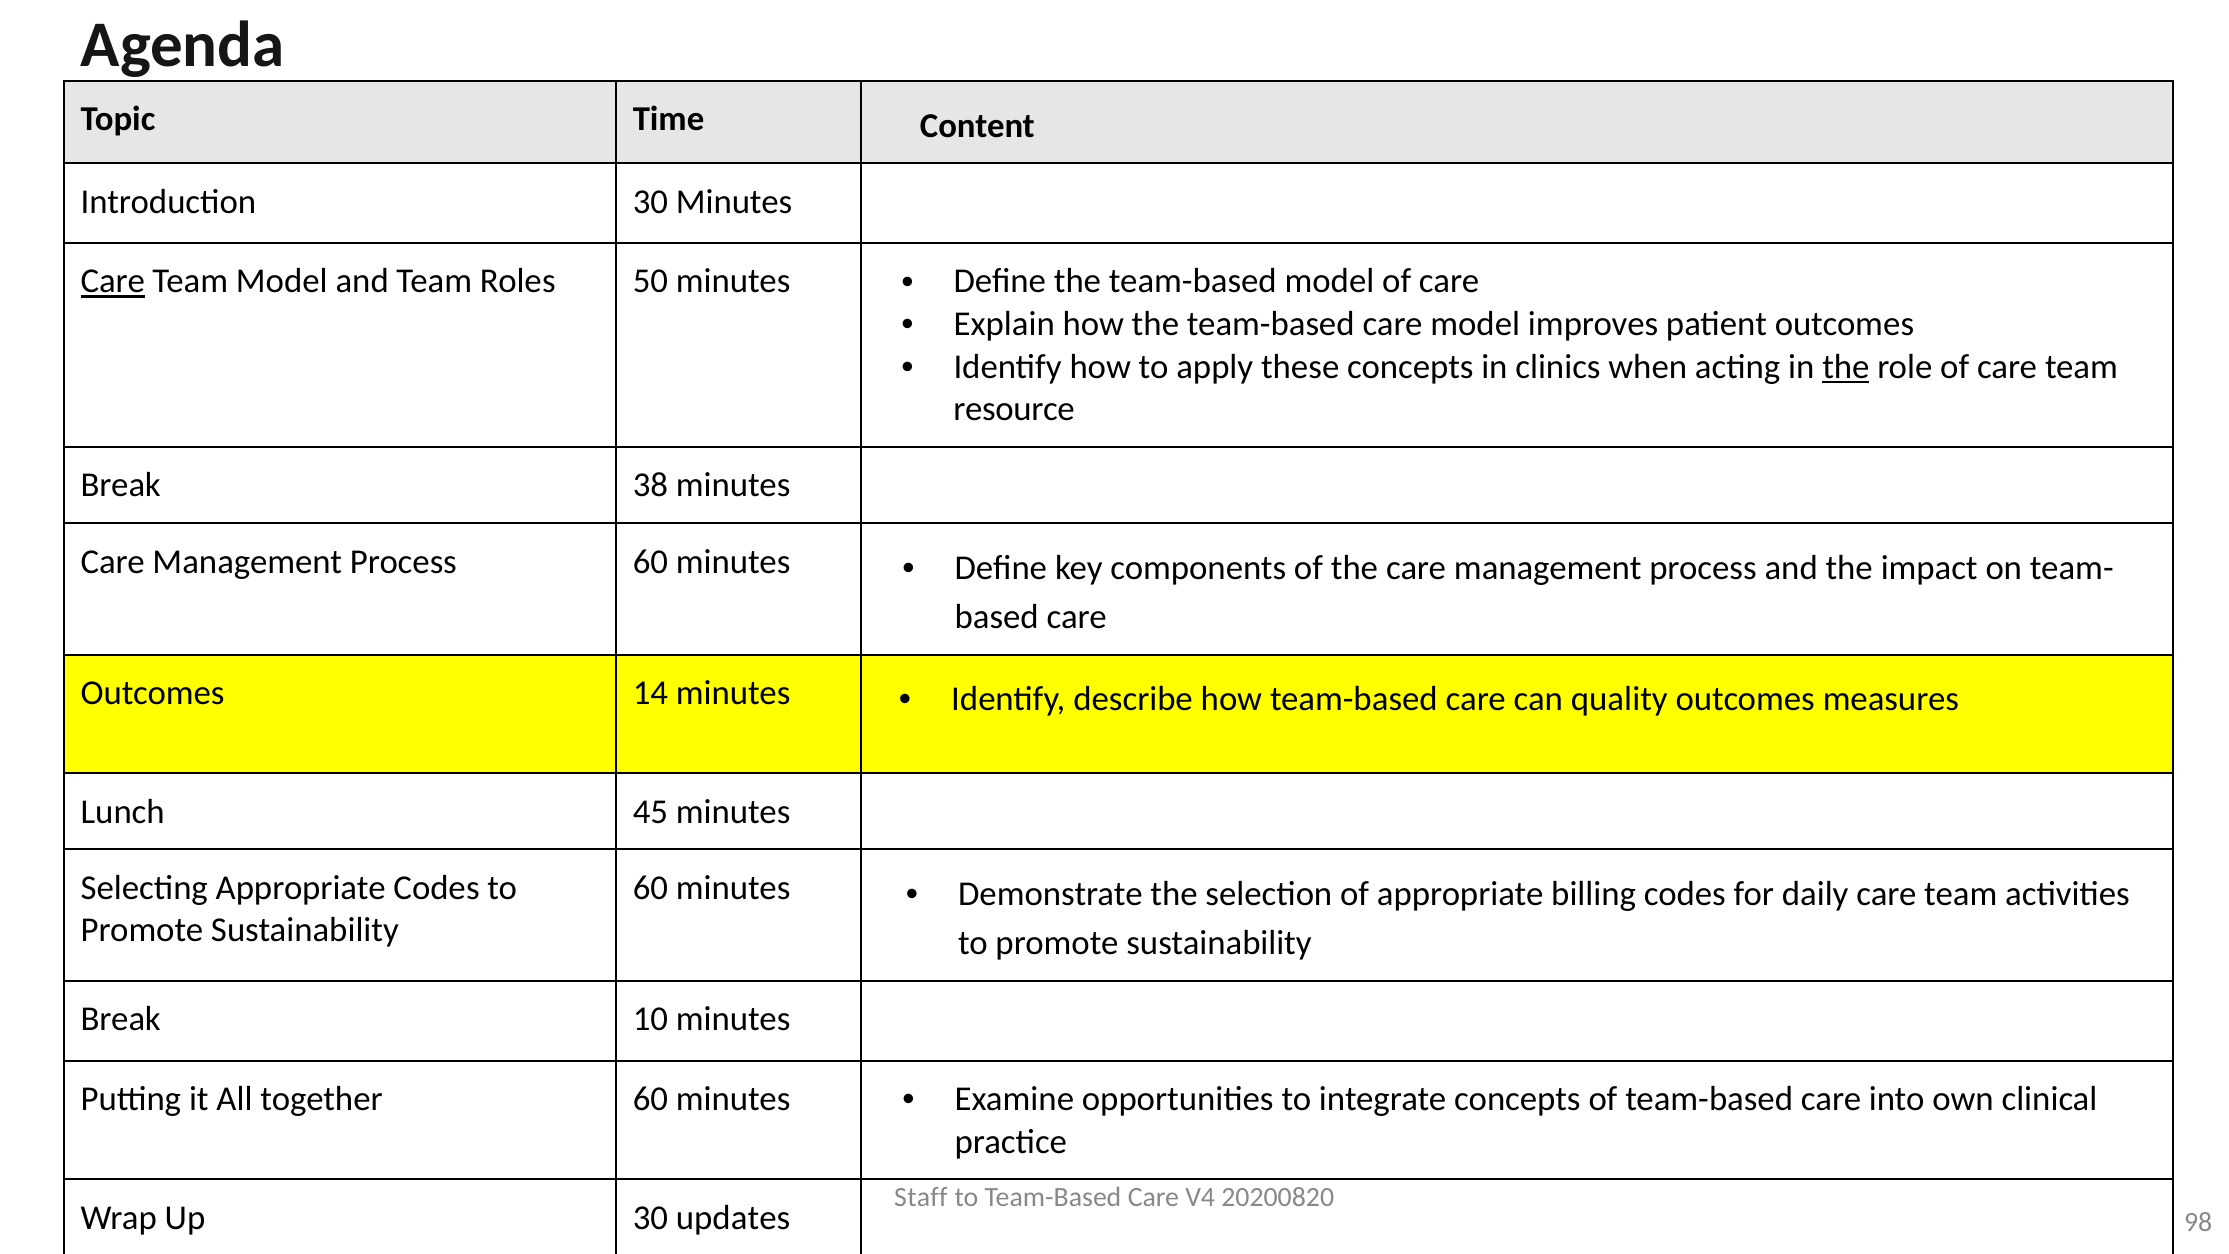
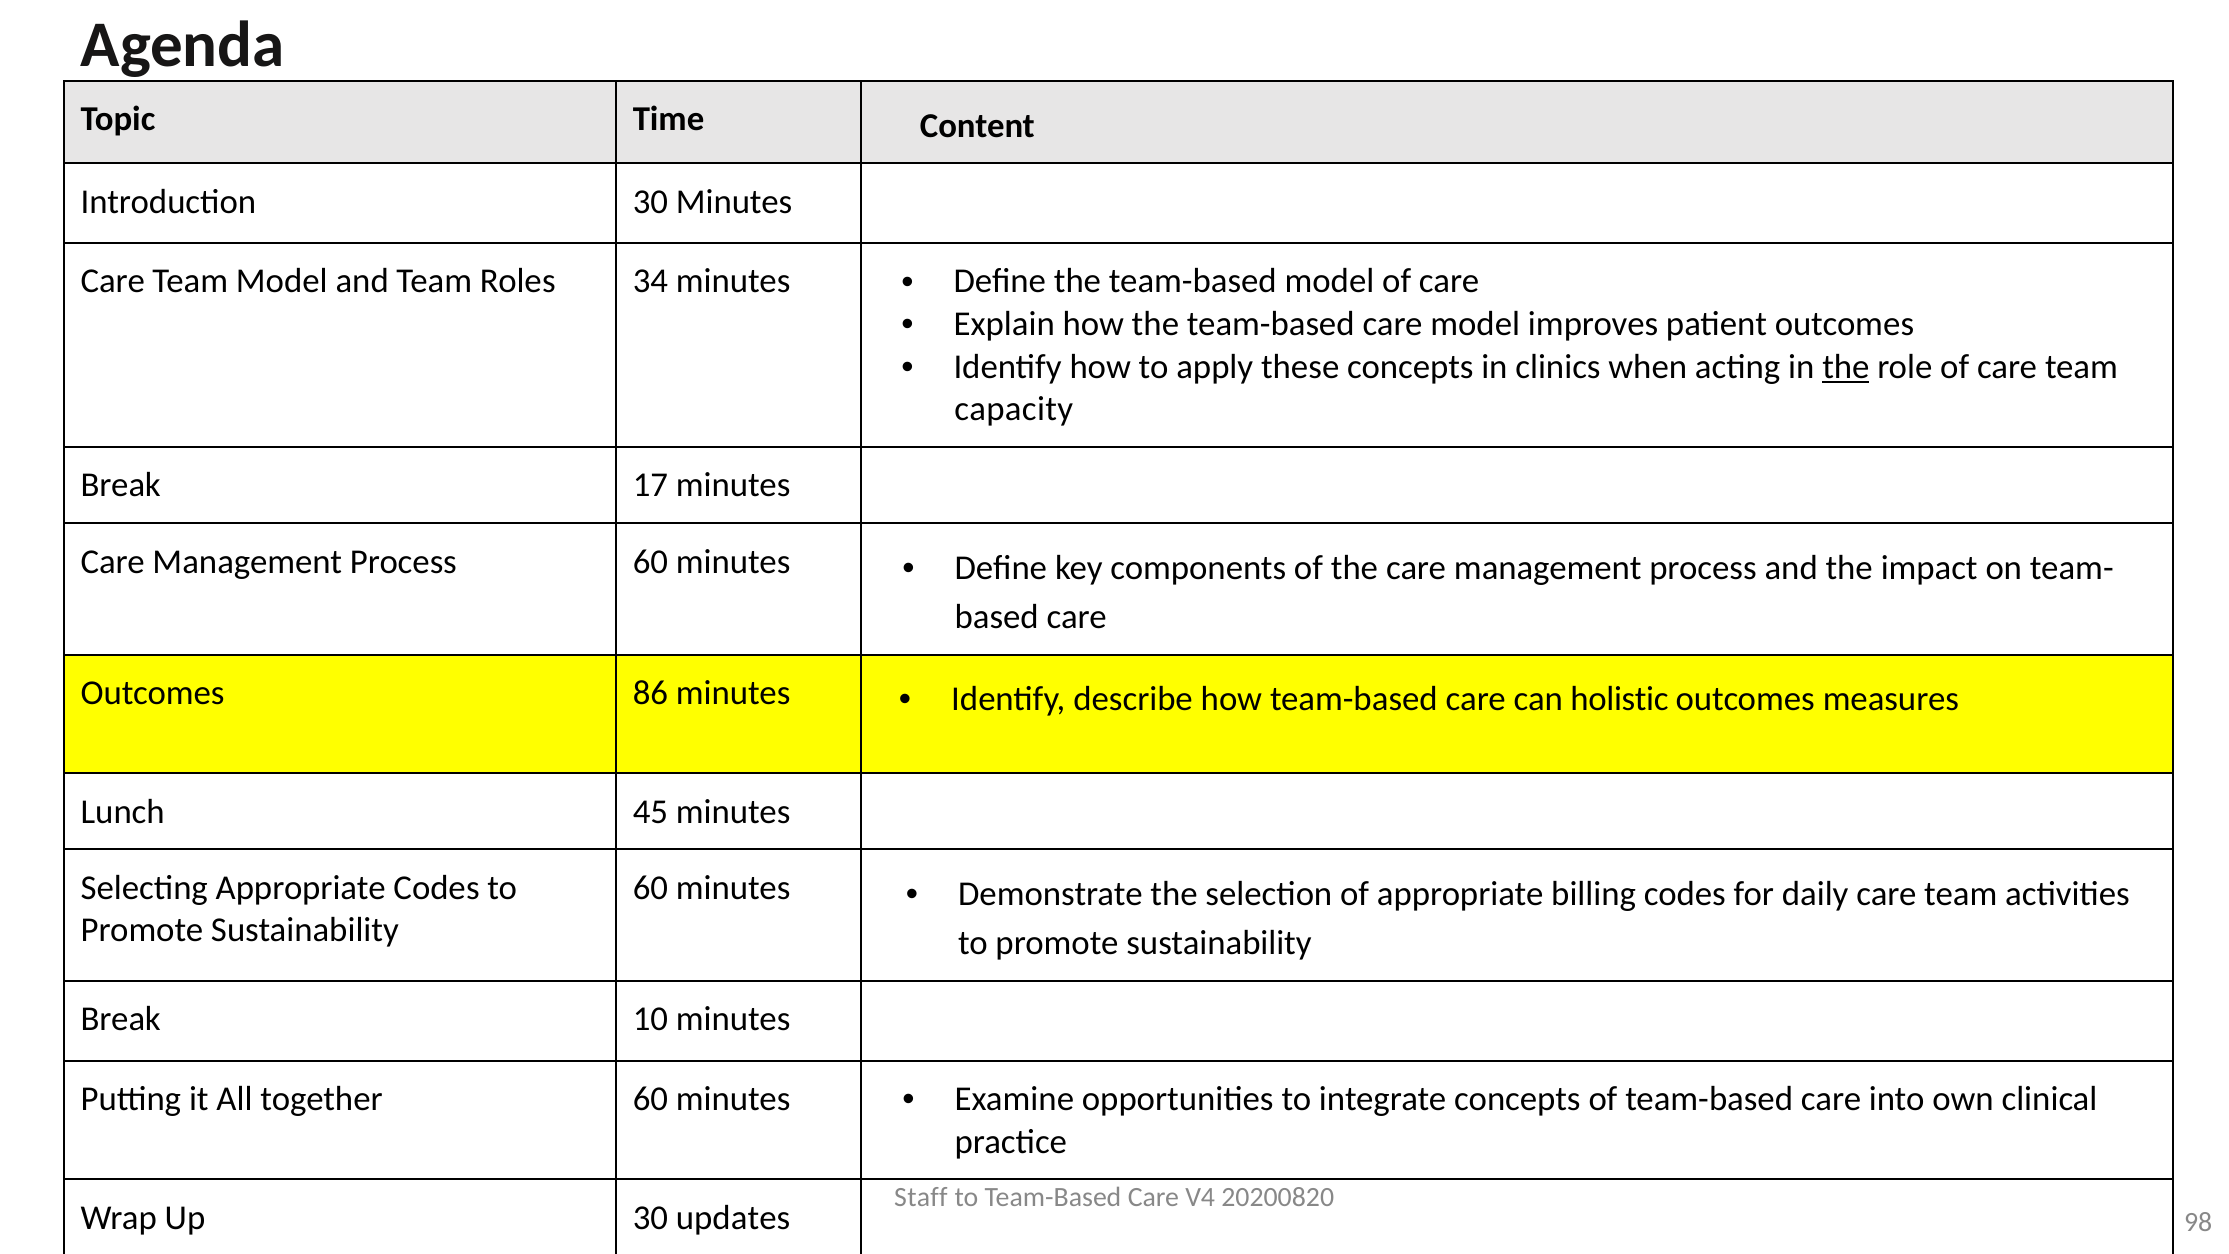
Care at (113, 281) underline: present -> none
50: 50 -> 34
resource: resource -> capacity
38: 38 -> 17
14: 14 -> 86
quality: quality -> holistic
